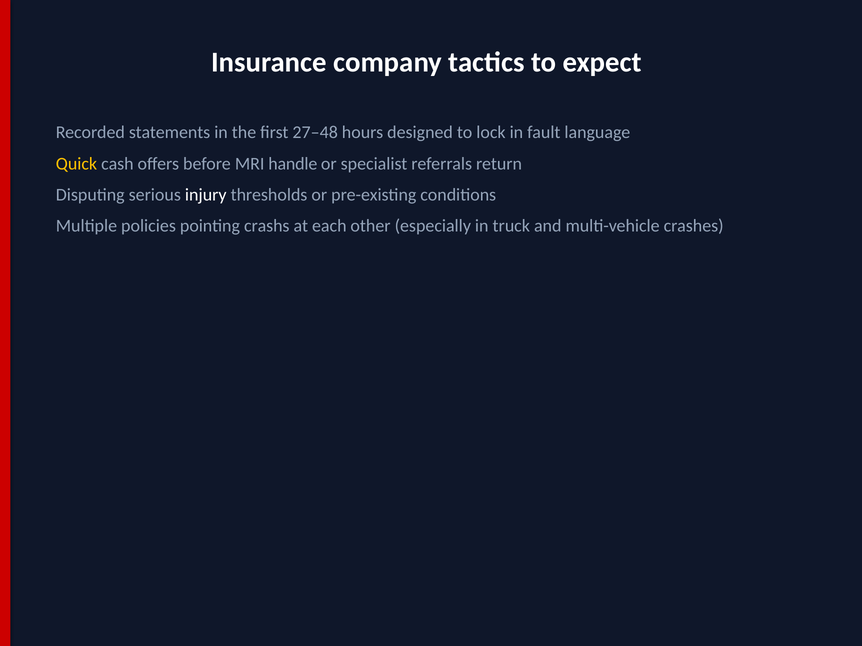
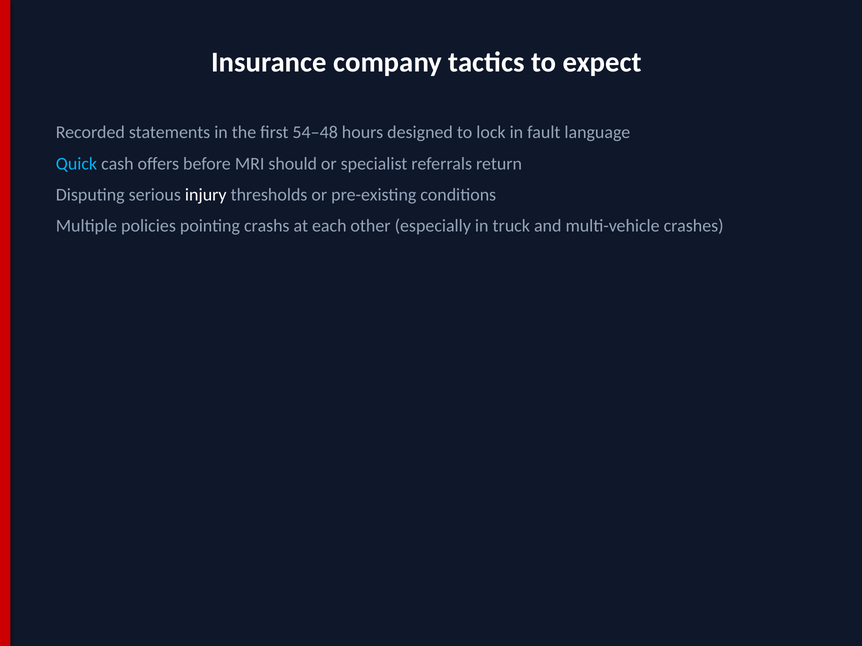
27–48: 27–48 -> 54–48
Quick colour: yellow -> light blue
handle: handle -> should
